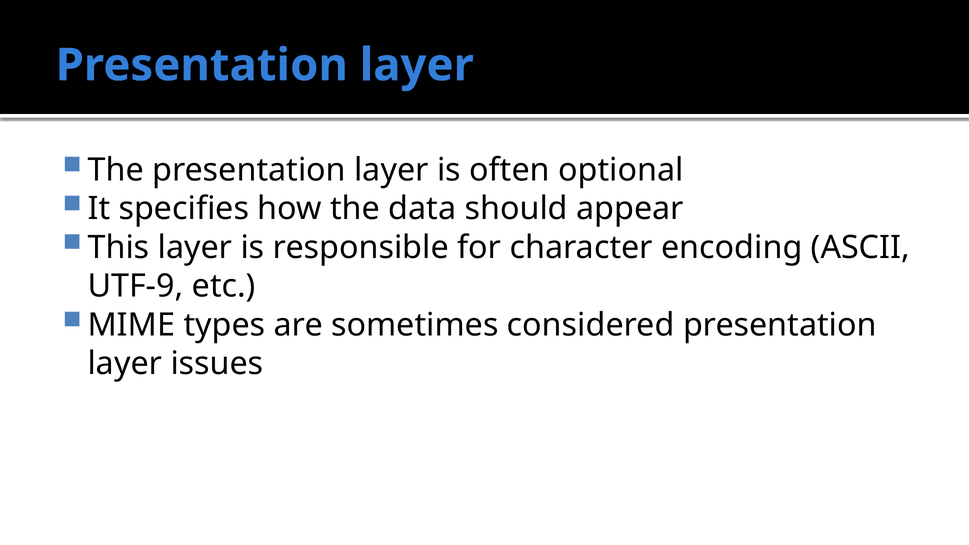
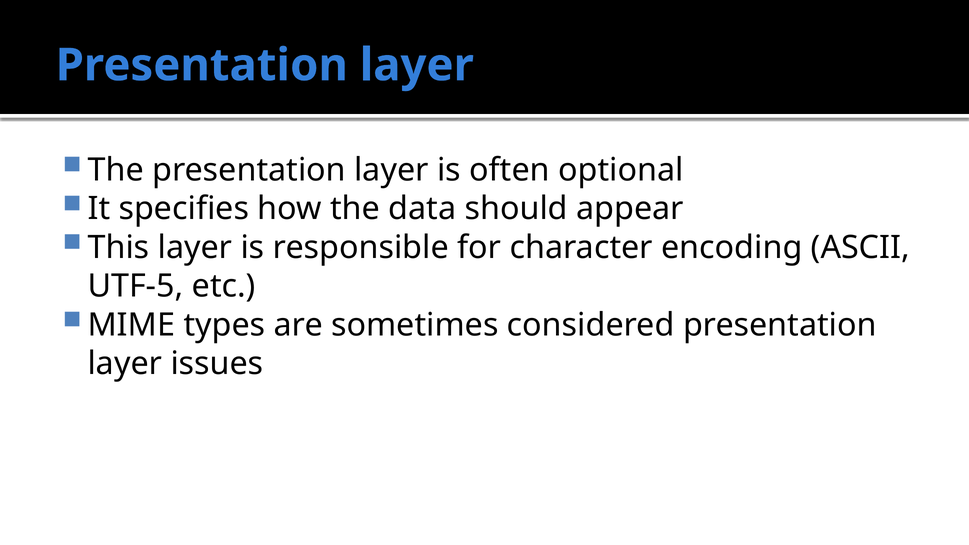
UTF-9: UTF-9 -> UTF-5
